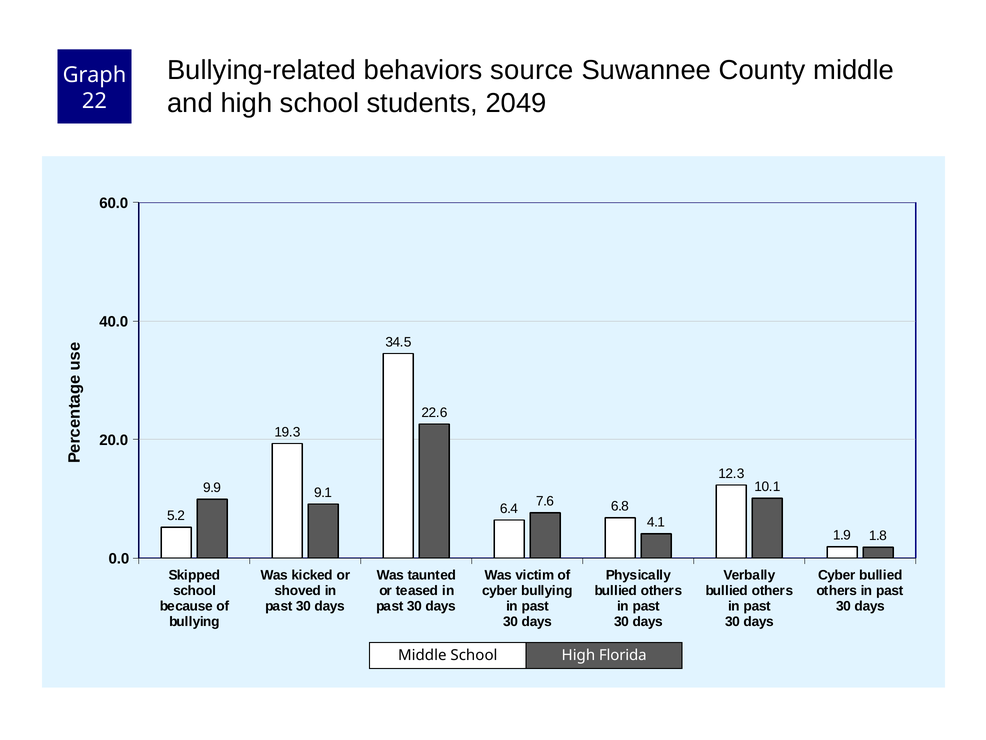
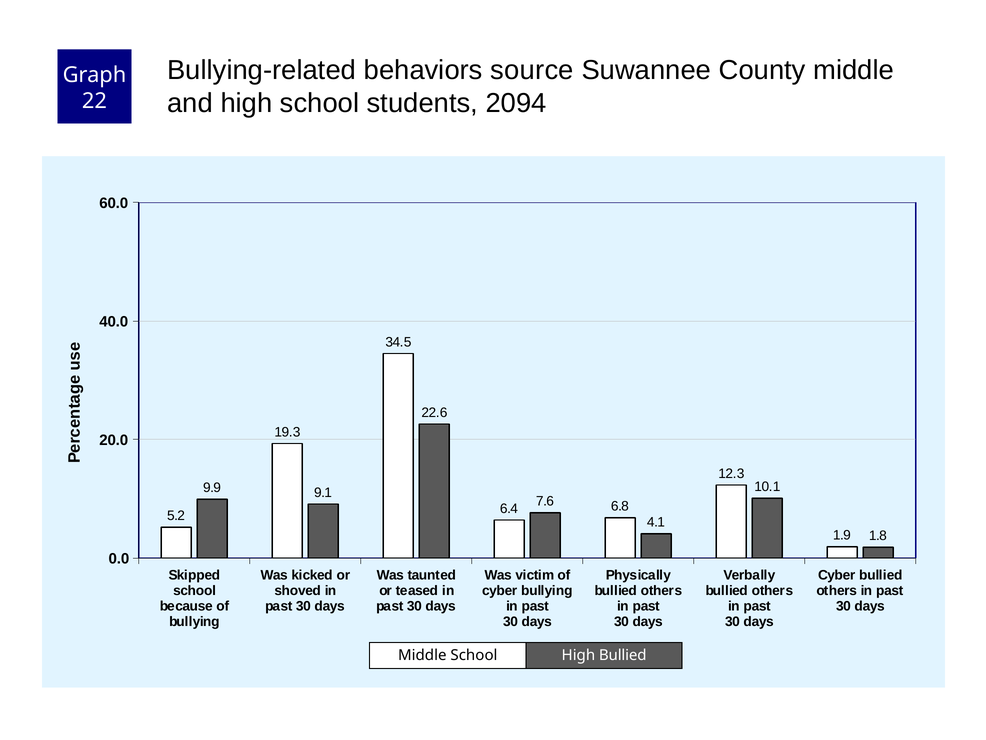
2049: 2049 -> 2094
High Florida: Florida -> Bullied
